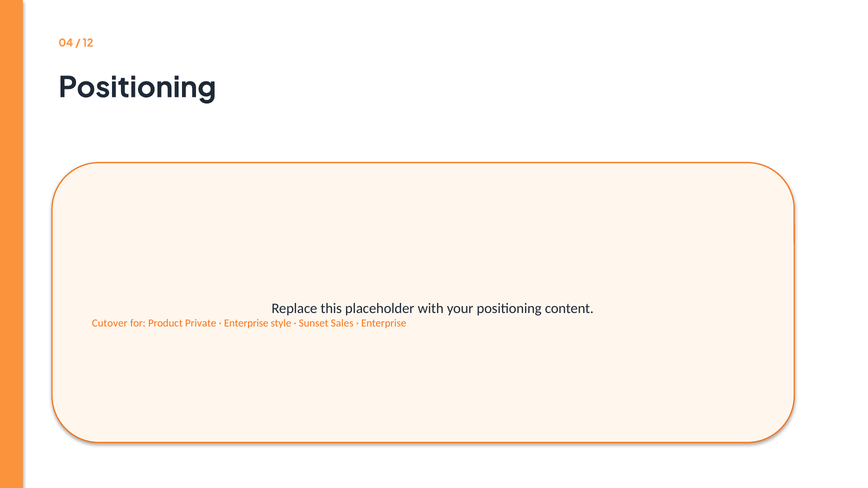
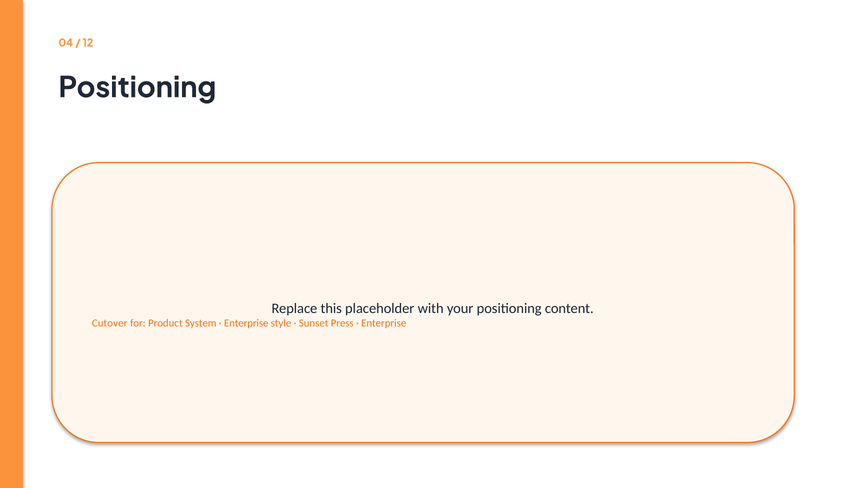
Private: Private -> System
Sales: Sales -> Press
